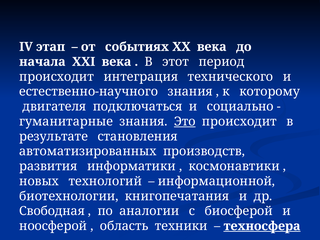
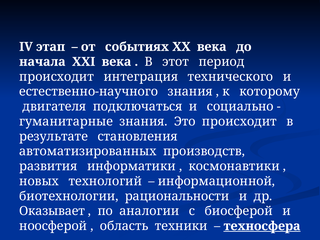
Это underline: present -> none
книгопечатания: книгопечатания -> рациональности
Свободная: Свободная -> Оказывает
